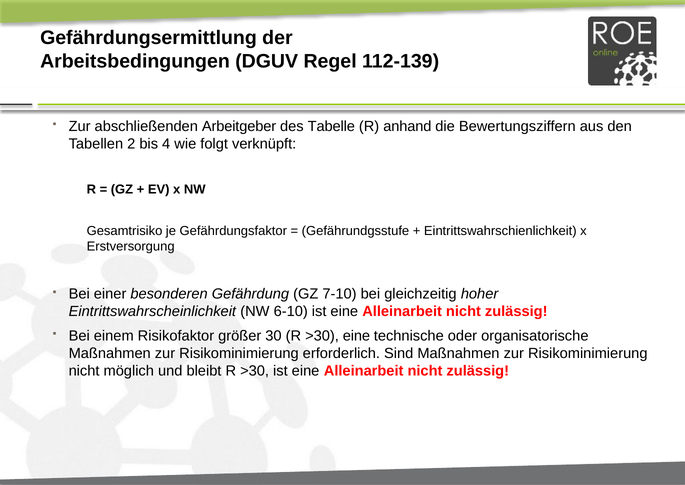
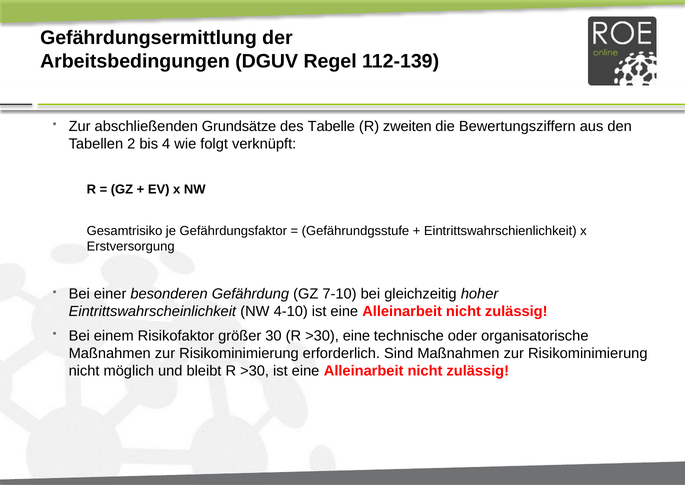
Arbeitgeber: Arbeitgeber -> Grundsätze
anhand: anhand -> zweiten
6-10: 6-10 -> 4-10
